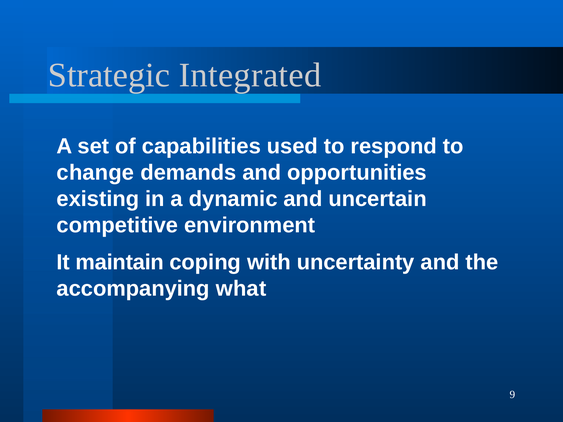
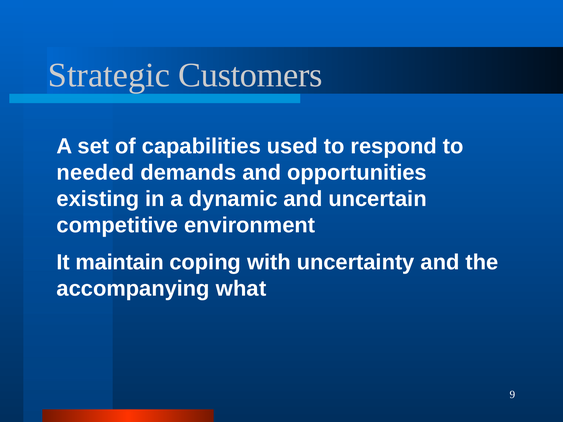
Integrated: Integrated -> Customers
change: change -> needed
